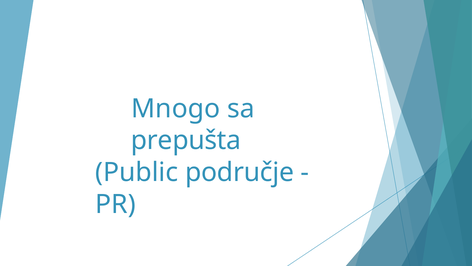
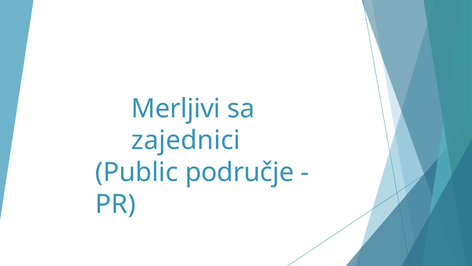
Mnogo: Mnogo -> Merljivi
prepušta: prepušta -> zajednici
